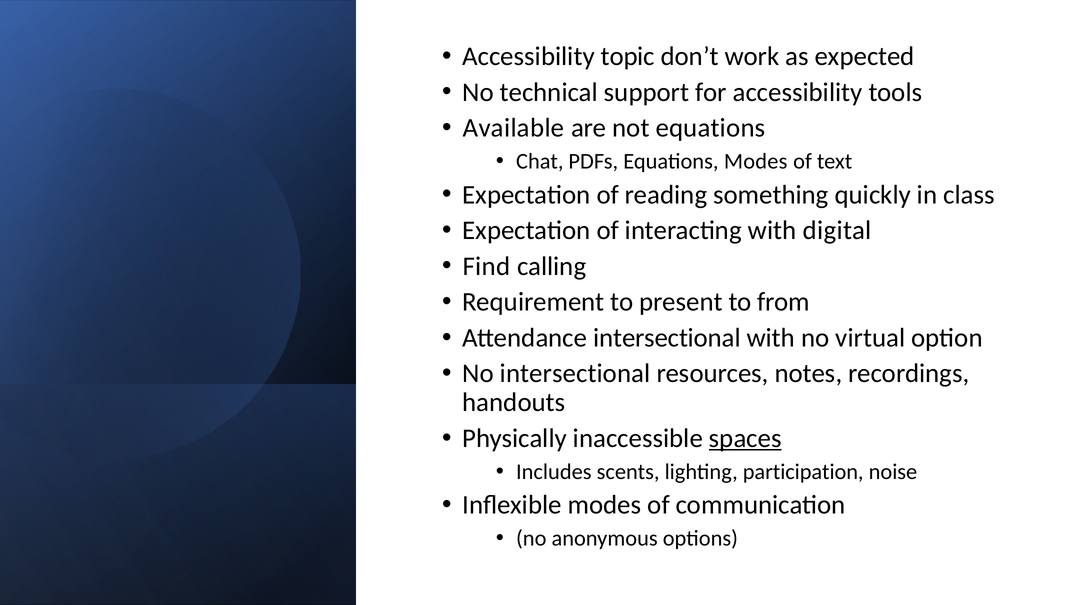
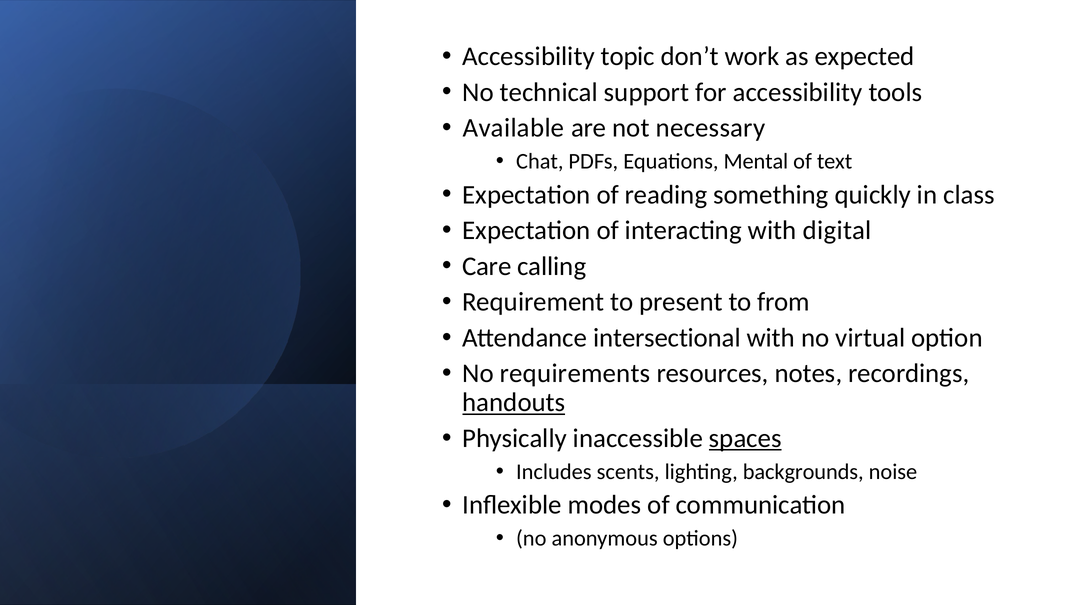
not equations: equations -> necessary
Equations Modes: Modes -> Mental
Find: Find -> Care
No intersectional: intersectional -> requirements
handouts underline: none -> present
participation: participation -> backgrounds
